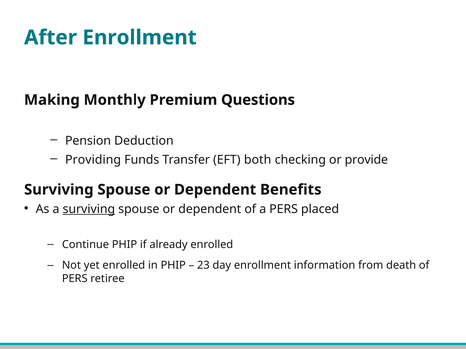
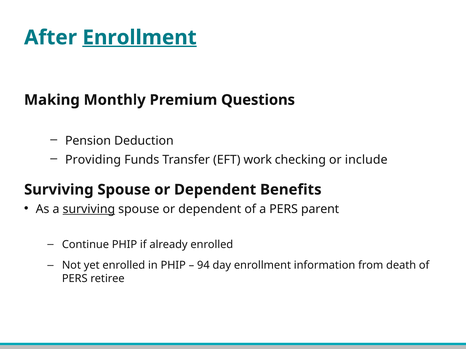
Enrollment at (140, 38) underline: none -> present
both: both -> work
provide: provide -> include
placed: placed -> parent
23: 23 -> 94
